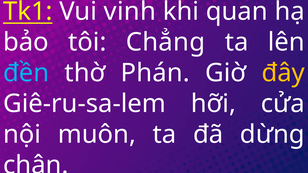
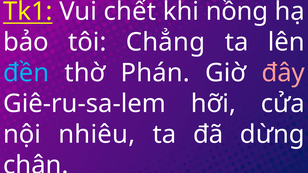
vinh: vinh -> chết
quan: quan -> nồng
đây colour: yellow -> pink
muôn: muôn -> nhiêu
